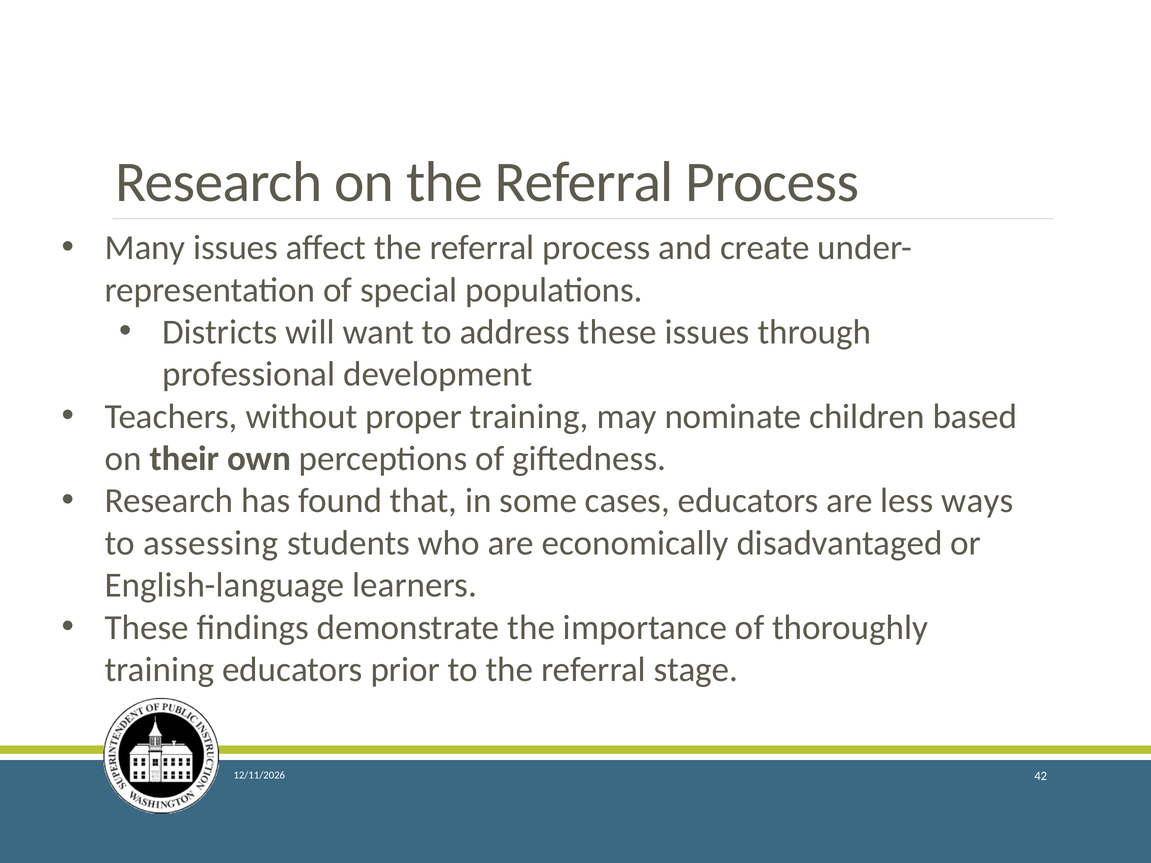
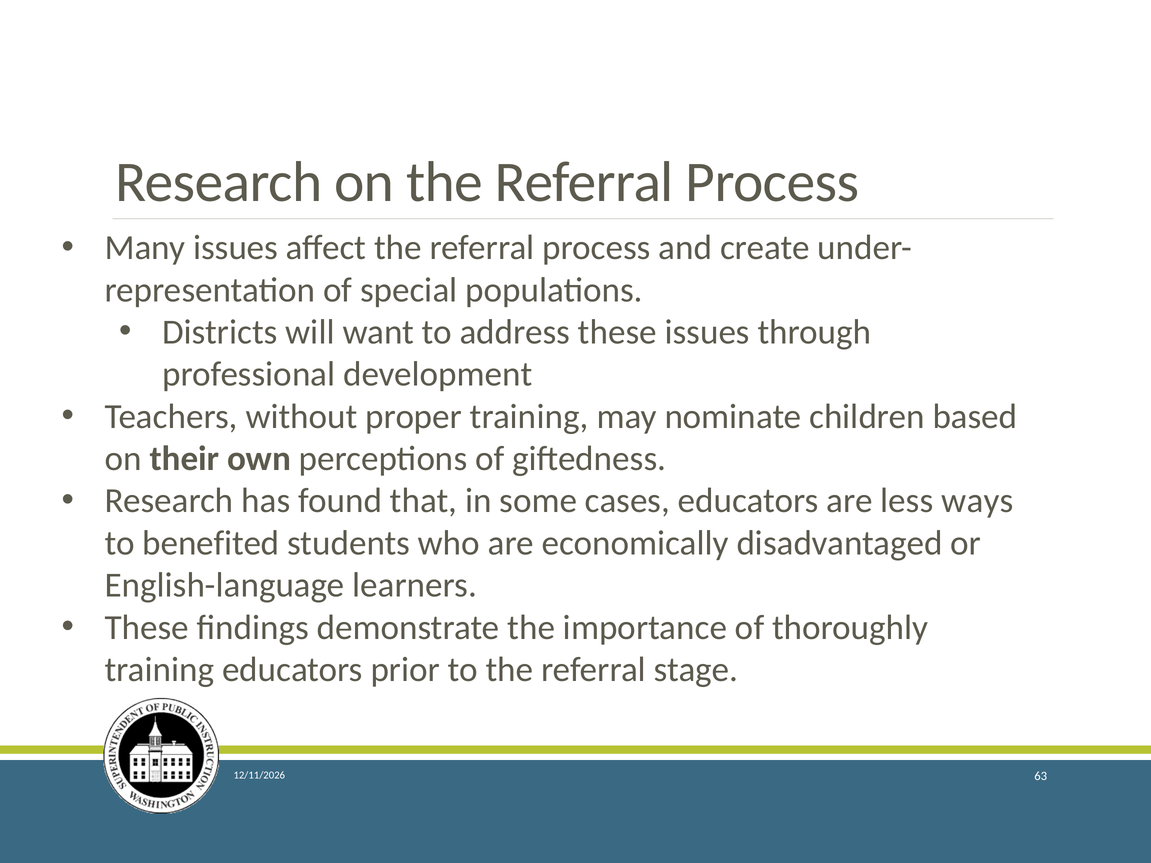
assessing: assessing -> benefited
42: 42 -> 63
